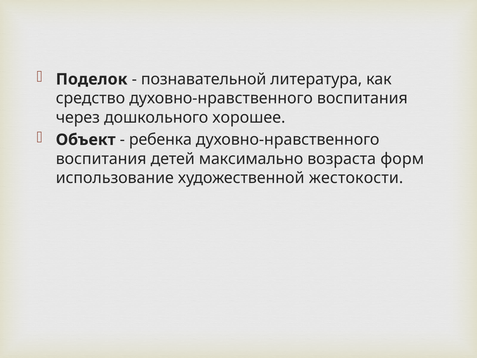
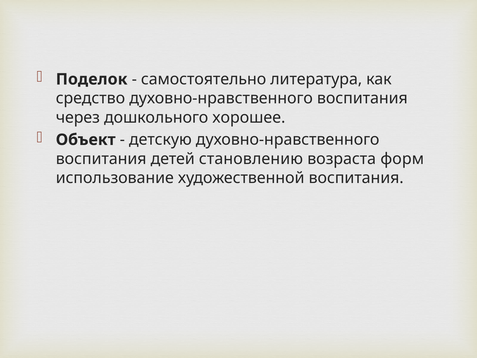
познавательной: познавательной -> самостоятельно
ребенка: ребенка -> детскую
максимально: максимально -> становлению
художественной жестокости: жестокости -> воспитания
